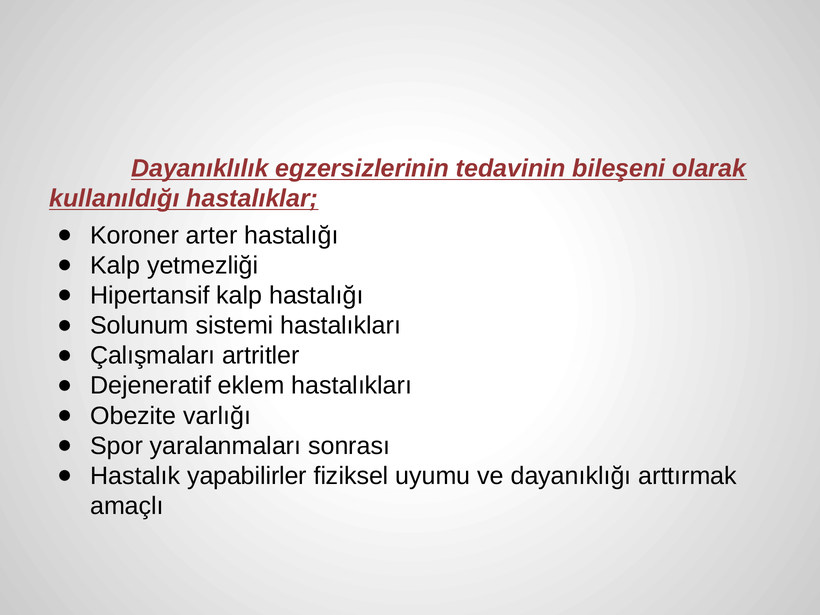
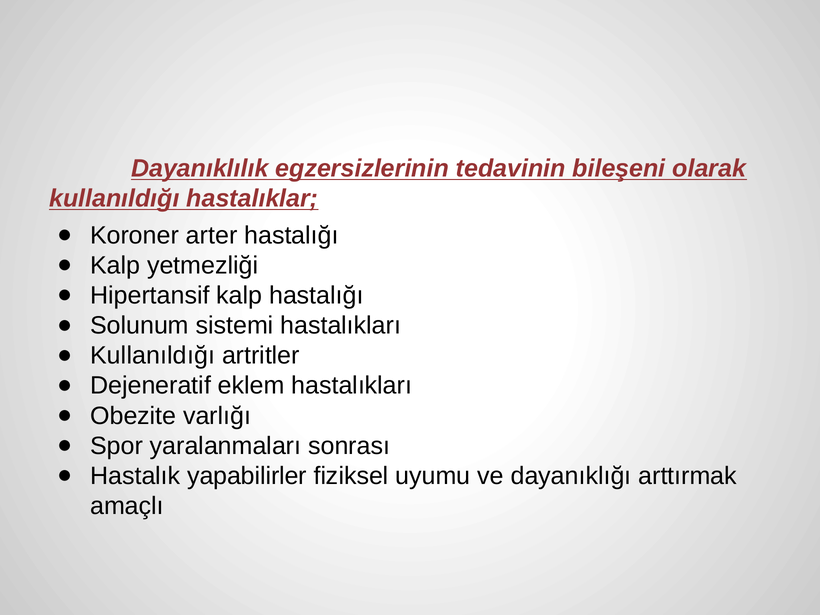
Çalışmaları at (153, 356): Çalışmaları -> Kullanıldığı
